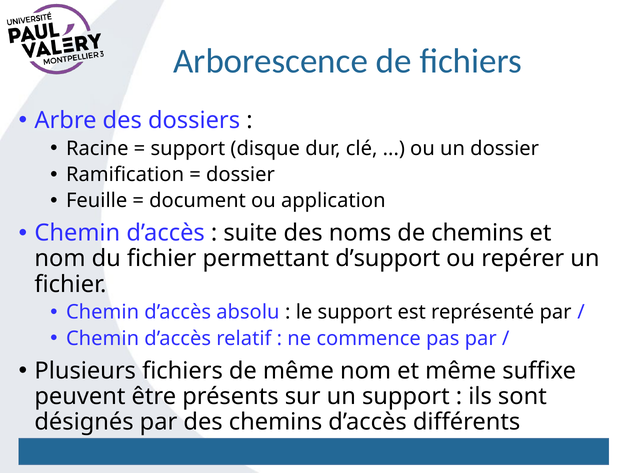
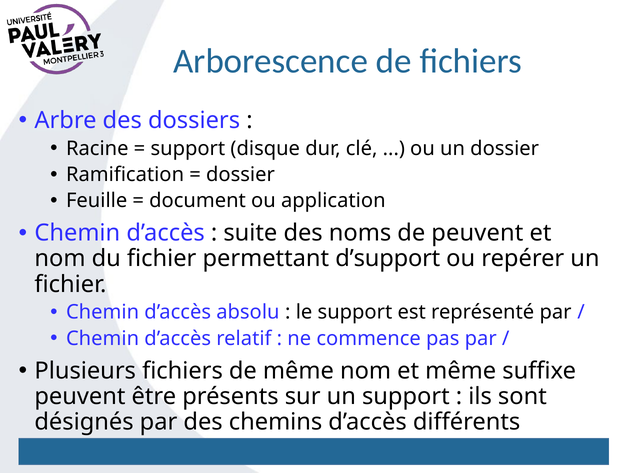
de chemins: chemins -> peuvent
